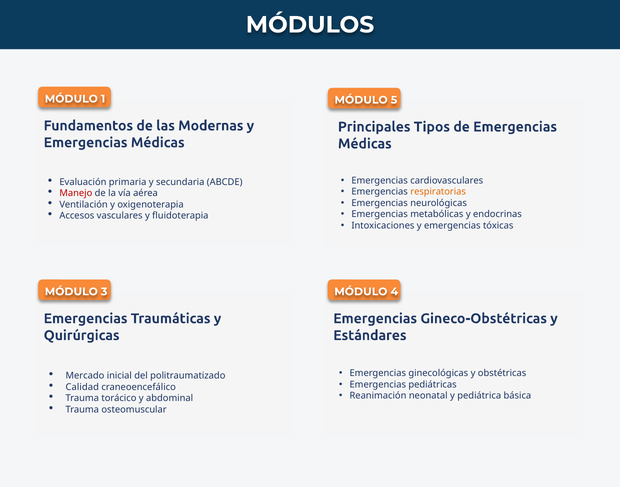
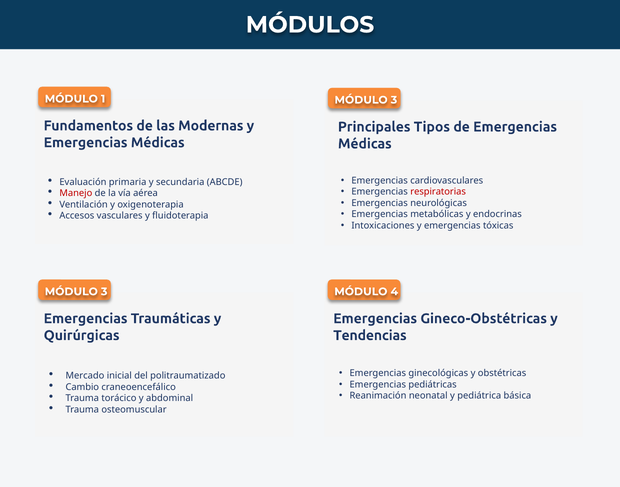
5 at (394, 100): 5 -> 3
respiratorias colour: orange -> red
Estándares: Estándares -> Tendencias
Calidad: Calidad -> Cambio
